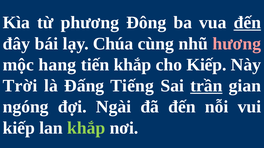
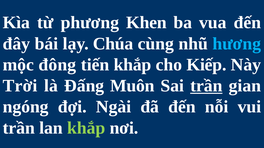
Đông: Đông -> Khen
đến at (247, 23) underline: present -> none
hương colour: pink -> light blue
hang: hang -> đông
Tiếng: Tiếng -> Muôn
kiếp at (19, 128): kiếp -> trần
